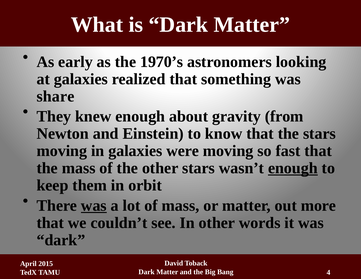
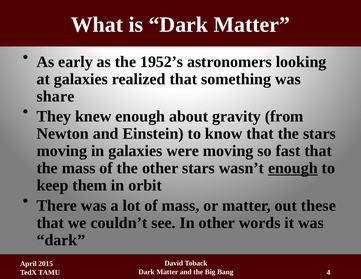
1970’s: 1970’s -> 1952’s
was at (94, 206) underline: present -> none
more: more -> these
